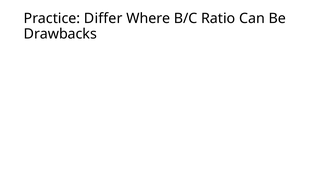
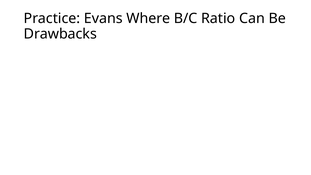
Differ: Differ -> Evans
